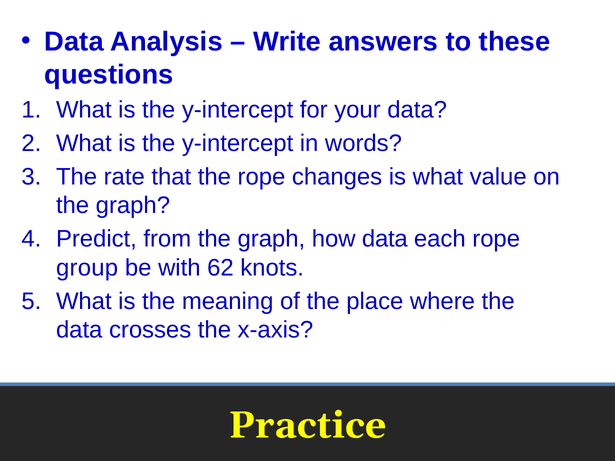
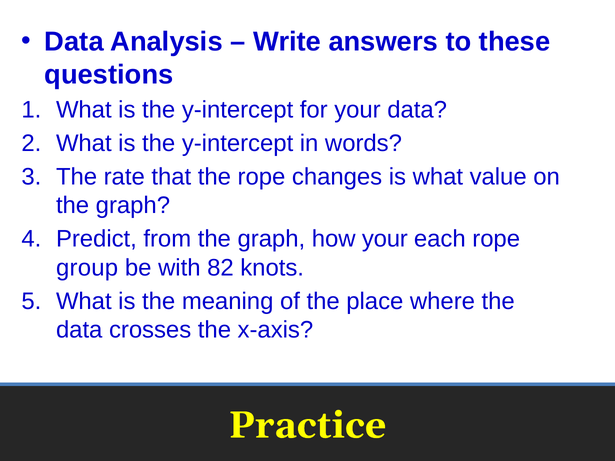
how data: data -> your
62: 62 -> 82
